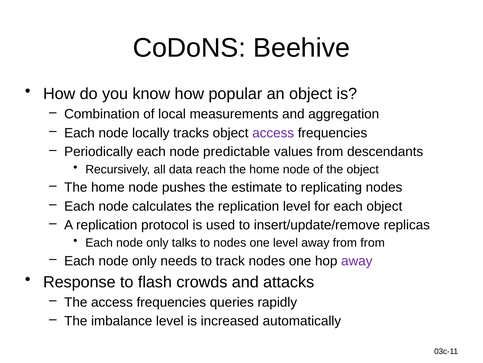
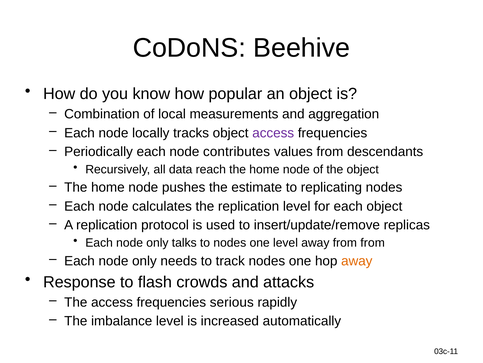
predictable: predictable -> contributes
away at (357, 260) colour: purple -> orange
queries: queries -> serious
